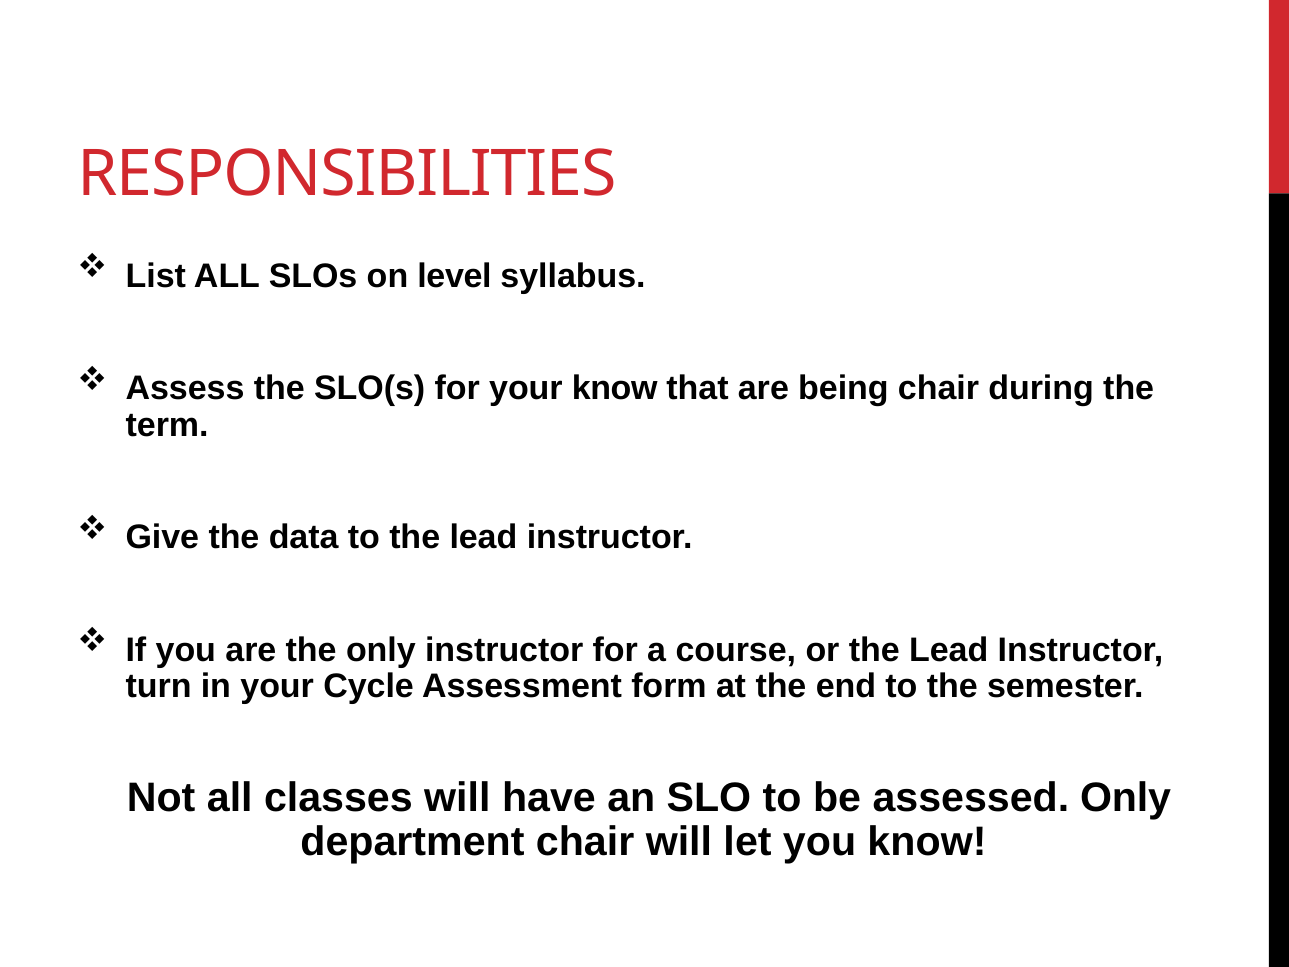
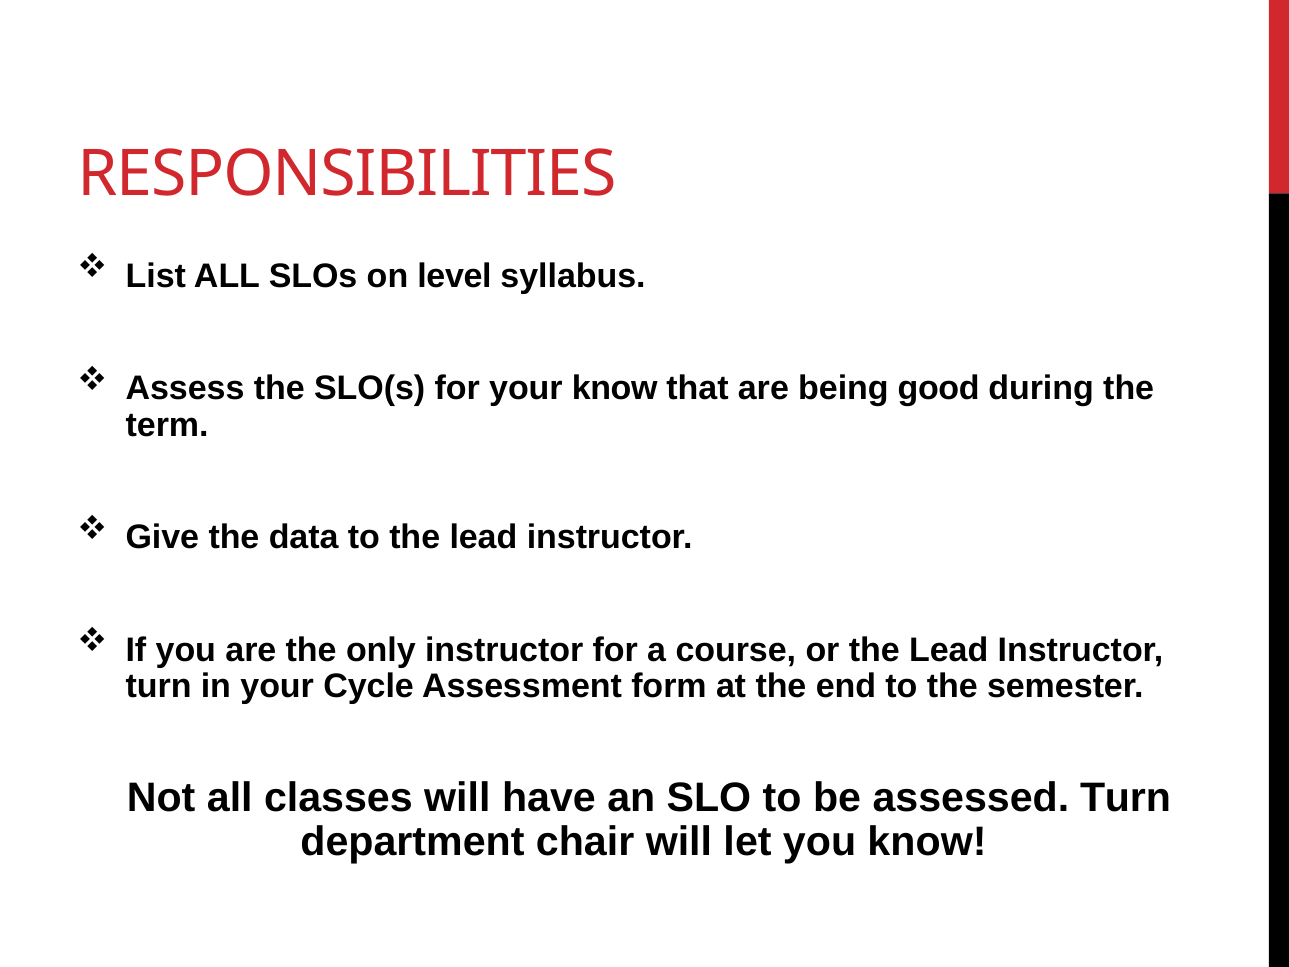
being chair: chair -> good
assessed Only: Only -> Turn
